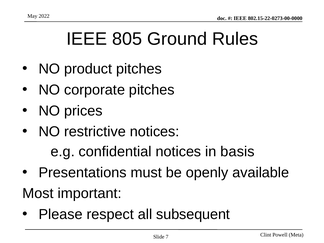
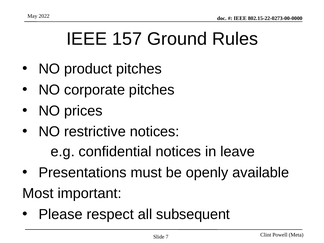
805: 805 -> 157
basis: basis -> leave
